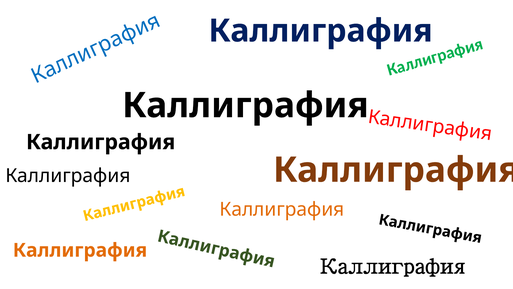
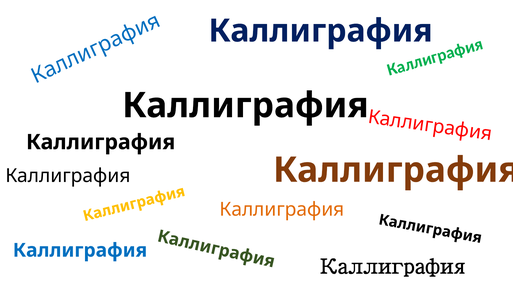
Каллиграфия at (80, 250) colour: orange -> blue
